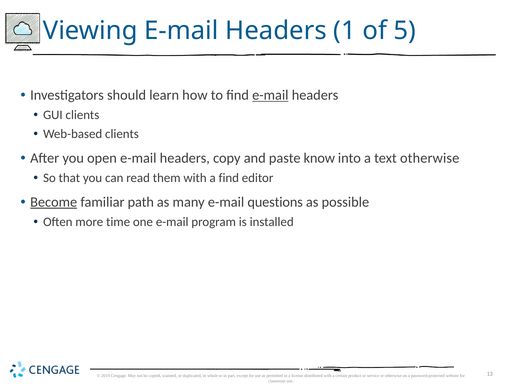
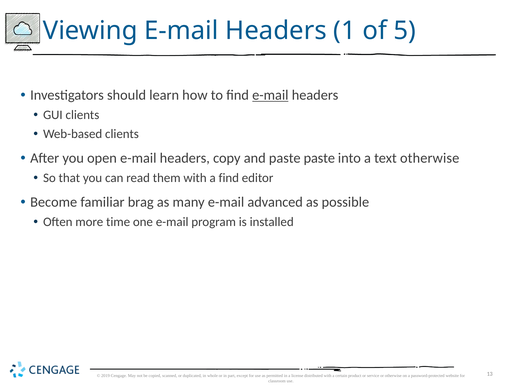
paste know: know -> paste
Become underline: present -> none
path: path -> brag
questions: questions -> advanced
